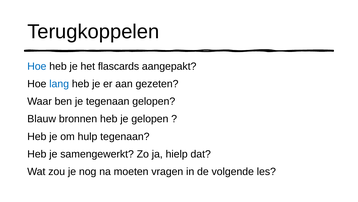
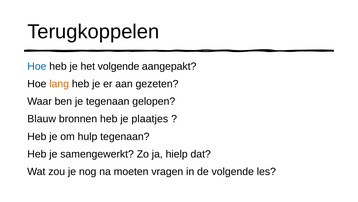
het flascards: flascards -> volgende
lang colour: blue -> orange
je gelopen: gelopen -> plaatjes
